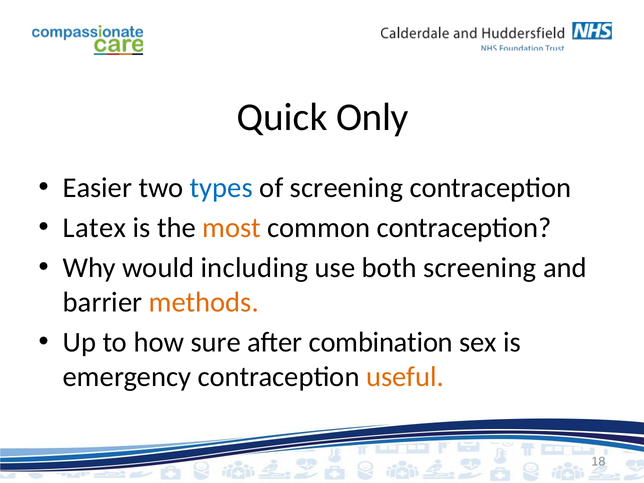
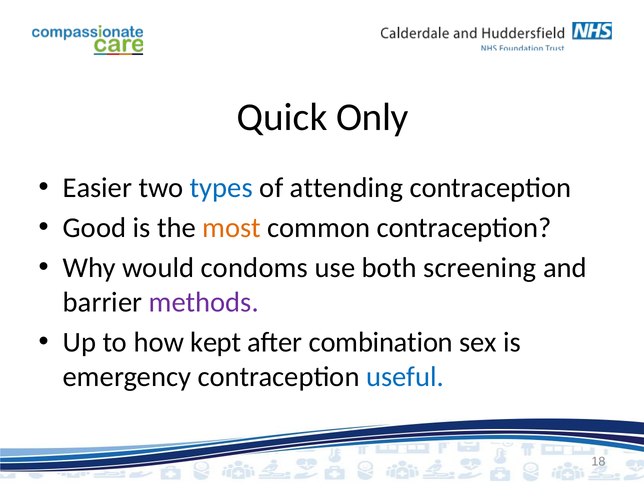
of screening: screening -> attending
Latex: Latex -> Good
including: including -> condoms
methods colour: orange -> purple
sure: sure -> kept
useful colour: orange -> blue
